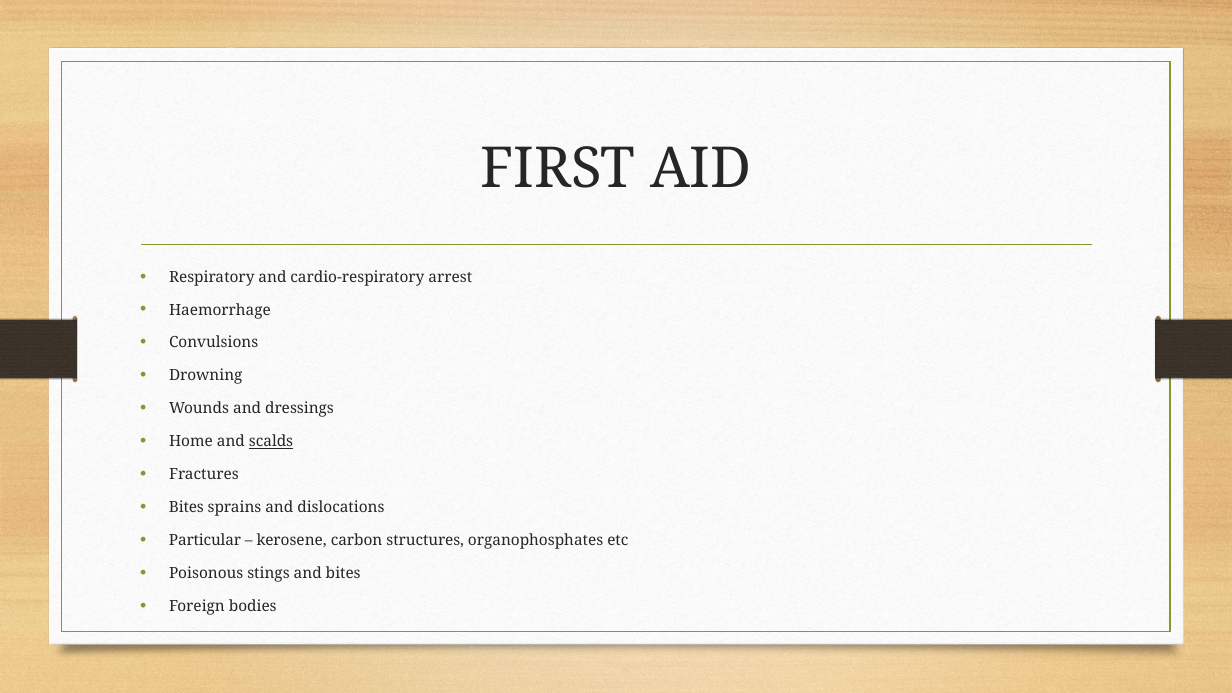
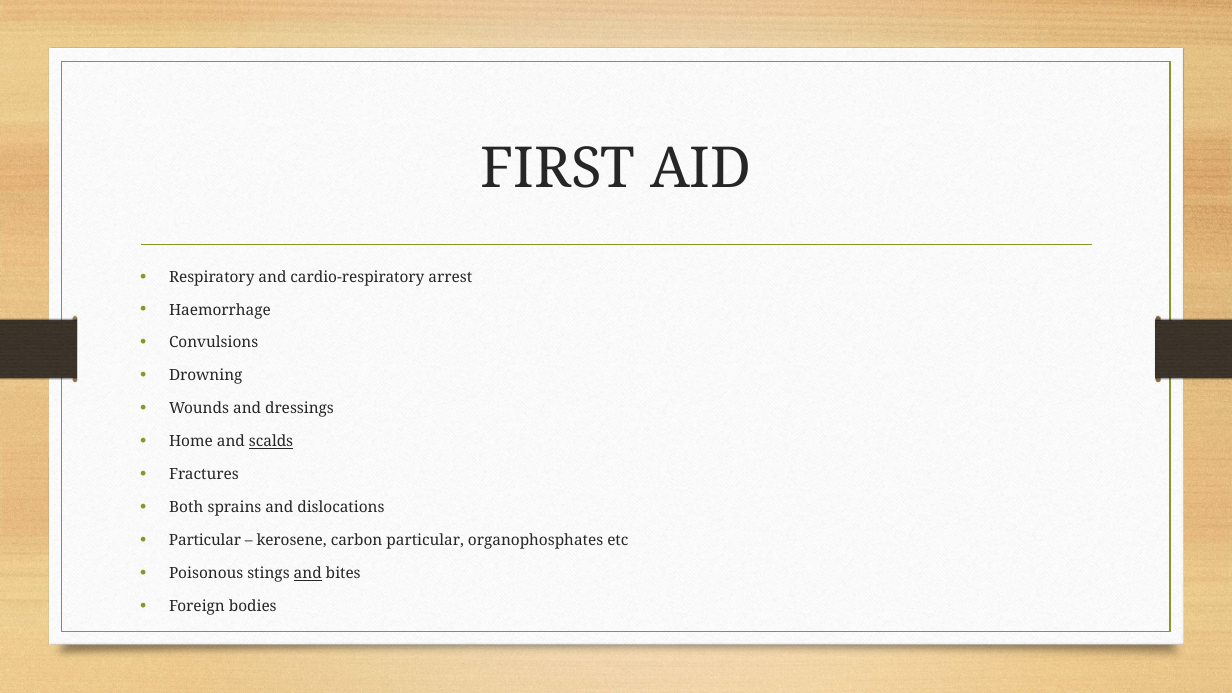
Bites at (186, 508): Bites -> Both
carbon structures: structures -> particular
and at (308, 574) underline: none -> present
